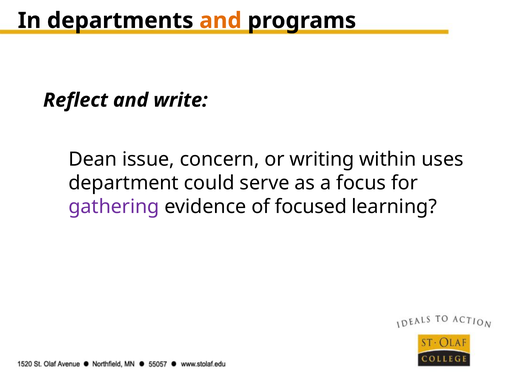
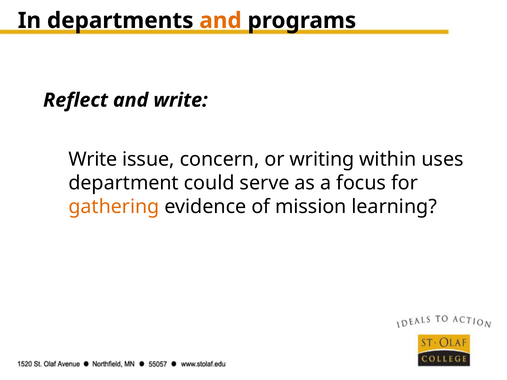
Dean at (93, 159): Dean -> Write
gathering colour: purple -> orange
focused: focused -> mission
